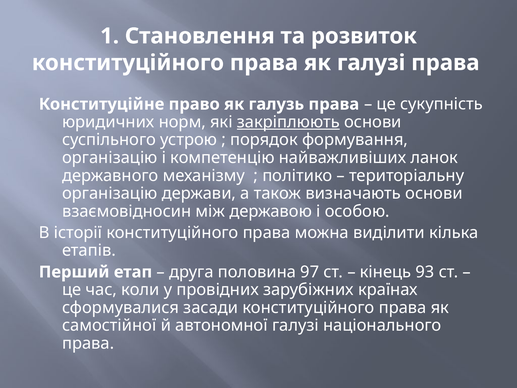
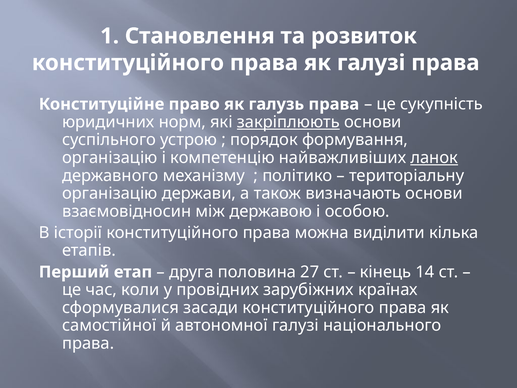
ланок underline: none -> present
97: 97 -> 27
93: 93 -> 14
